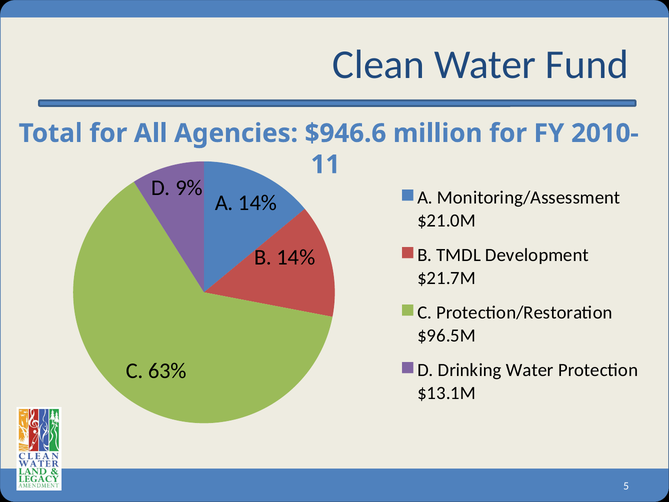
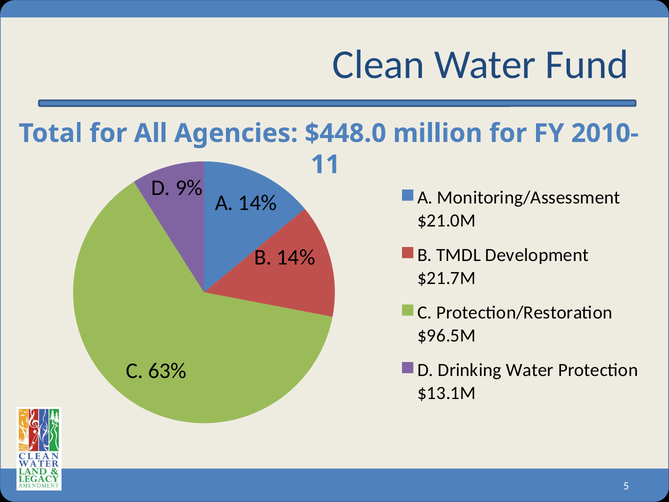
$946.6: $946.6 -> $448.0
